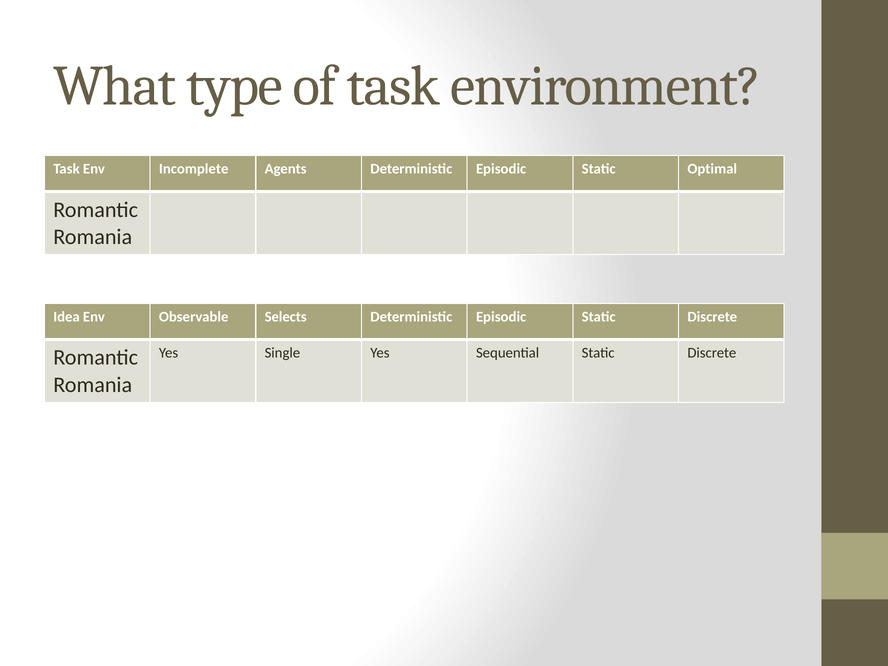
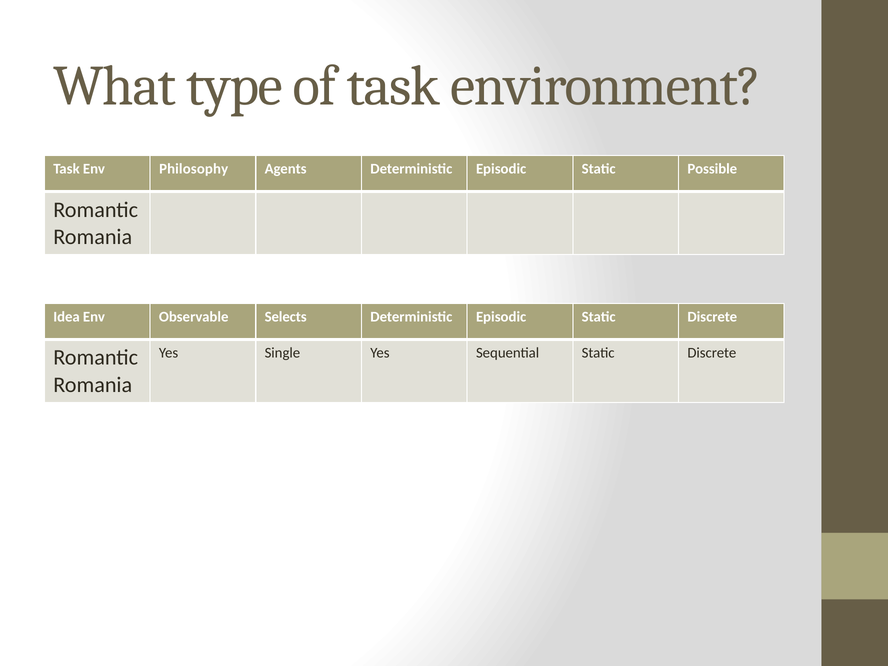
Incomplete: Incomplete -> Philosophy
Optimal: Optimal -> Possible
